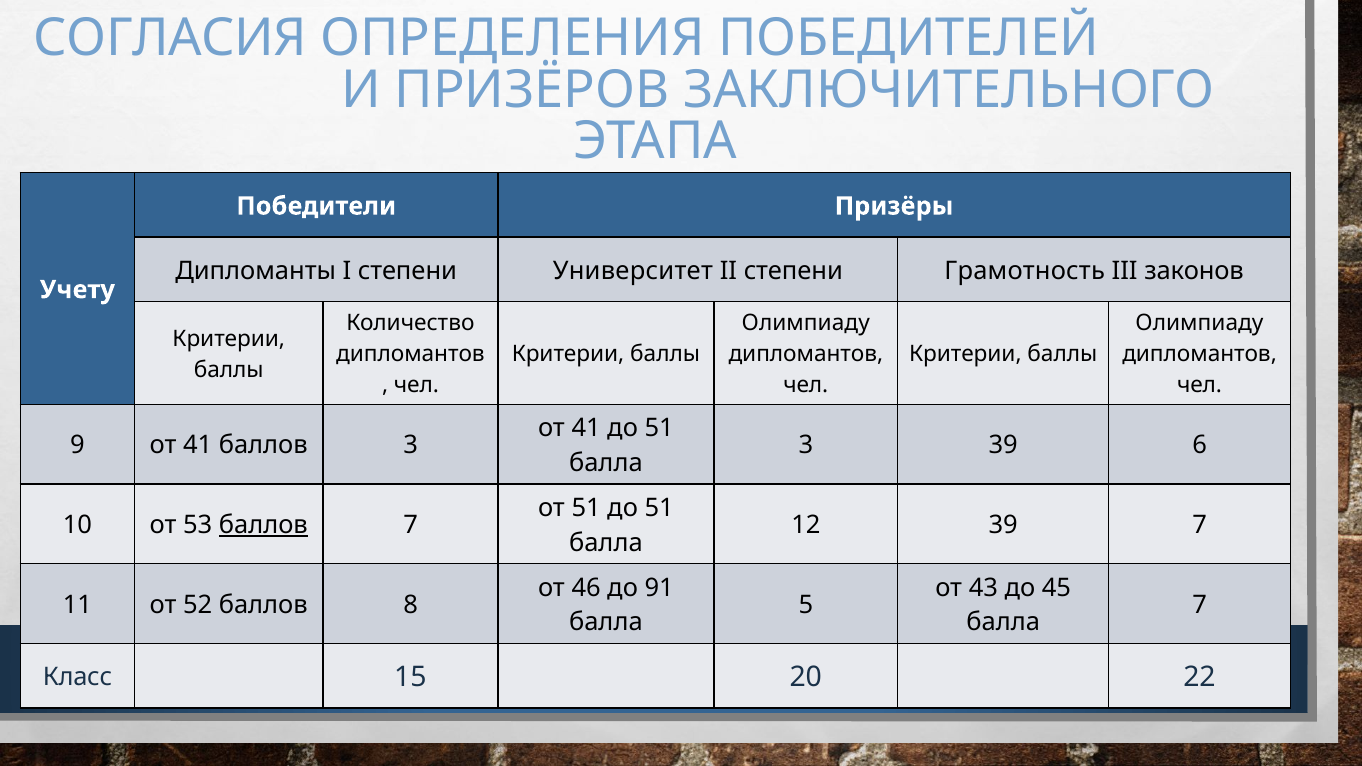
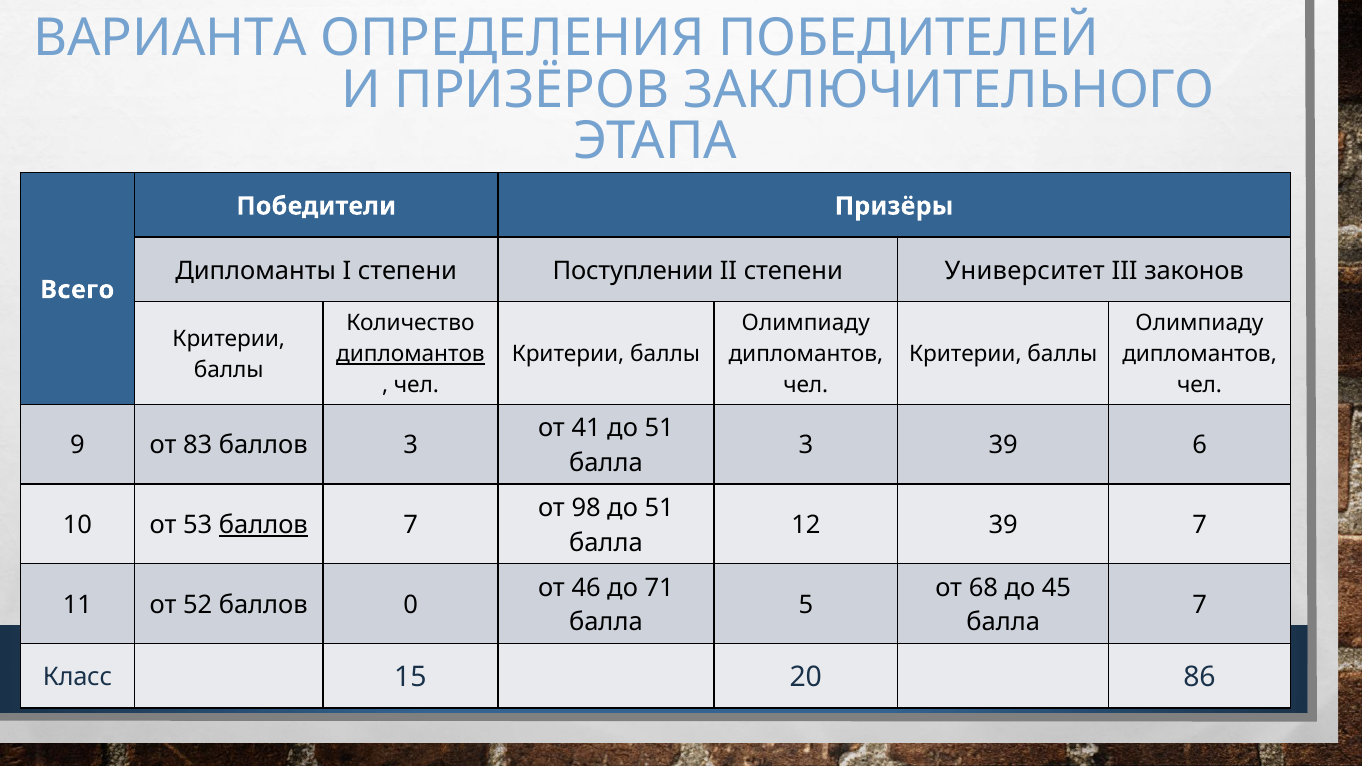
СОГЛАСИЯ: СОГЛАСИЯ -> ВАРИАНТА
Университет: Университет -> Поступлении
Грамотность: Грамотность -> Университет
Учету: Учету -> Всего
дипломантов at (410, 354) underline: none -> present
9 от 41: 41 -> 83
от 51: 51 -> 98
91: 91 -> 71
43: 43 -> 68
8: 8 -> 0
22: 22 -> 86
